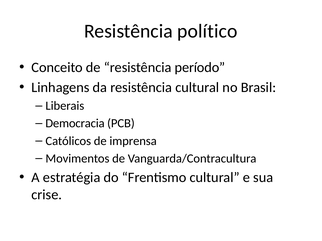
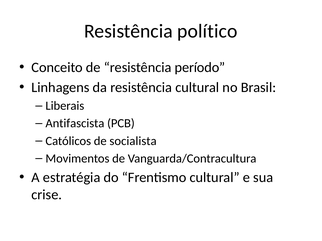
Democracia: Democracia -> Antifascista
imprensa: imprensa -> socialista
